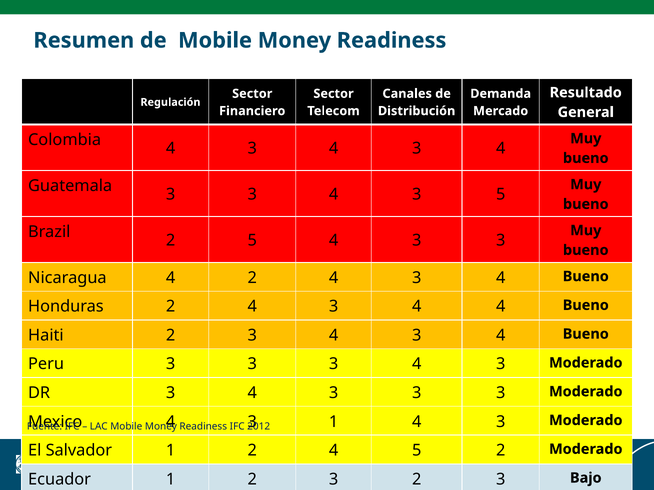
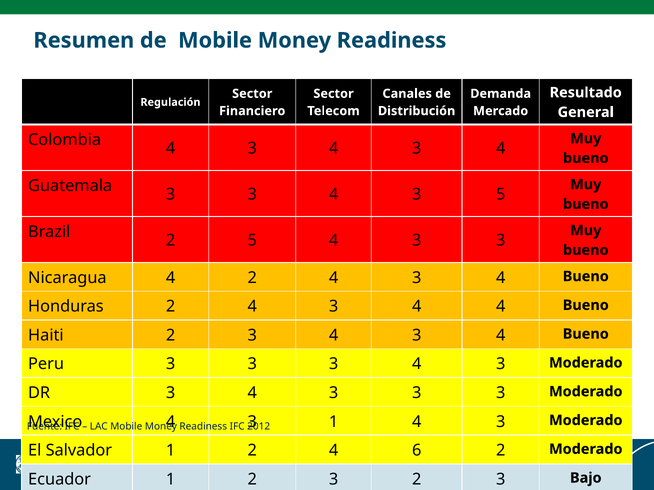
4 5: 5 -> 6
